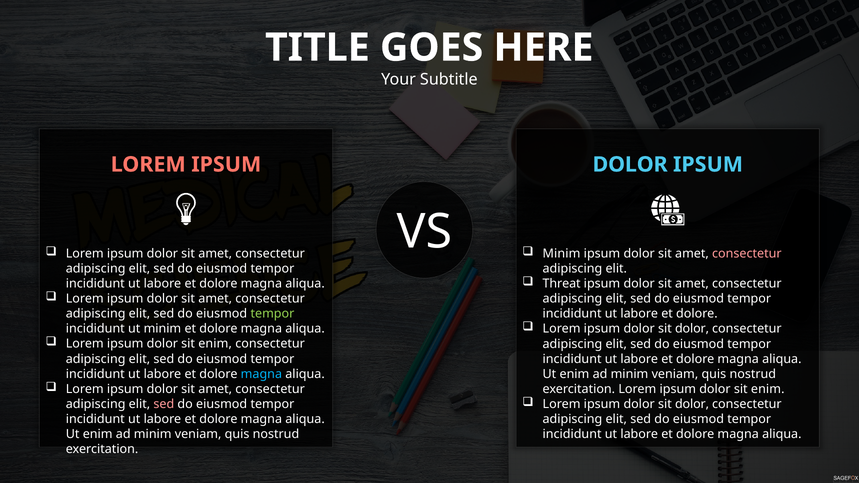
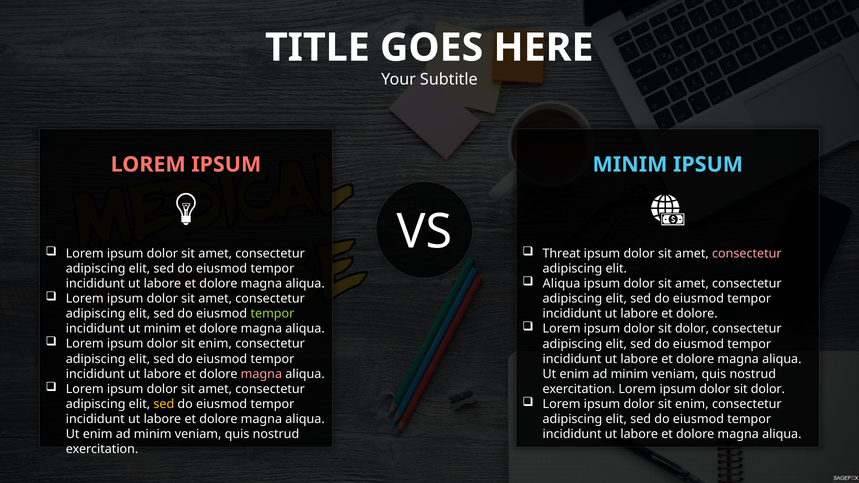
DOLOR at (630, 165): DOLOR -> MINIM
Minim at (561, 254): Minim -> Threat
Threat at (562, 284): Threat -> Aliqua
magna at (261, 374) colour: light blue -> pink
enim at (768, 389): enim -> dolor
dolor at (692, 404): dolor -> enim
sed at (164, 404) colour: pink -> yellow
